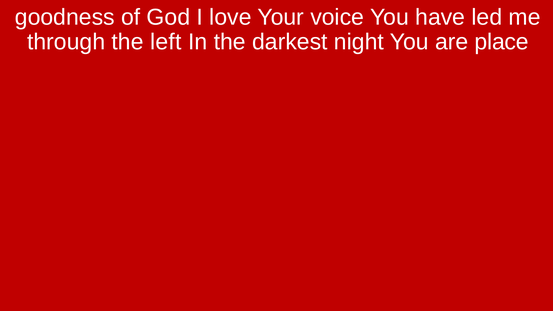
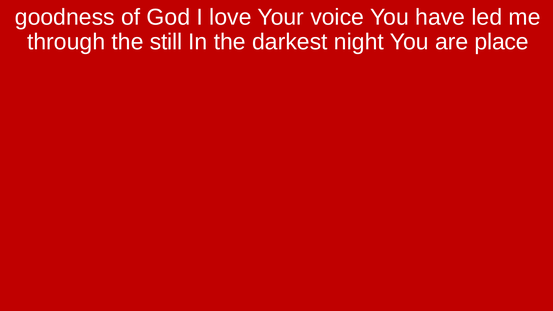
left: left -> still
